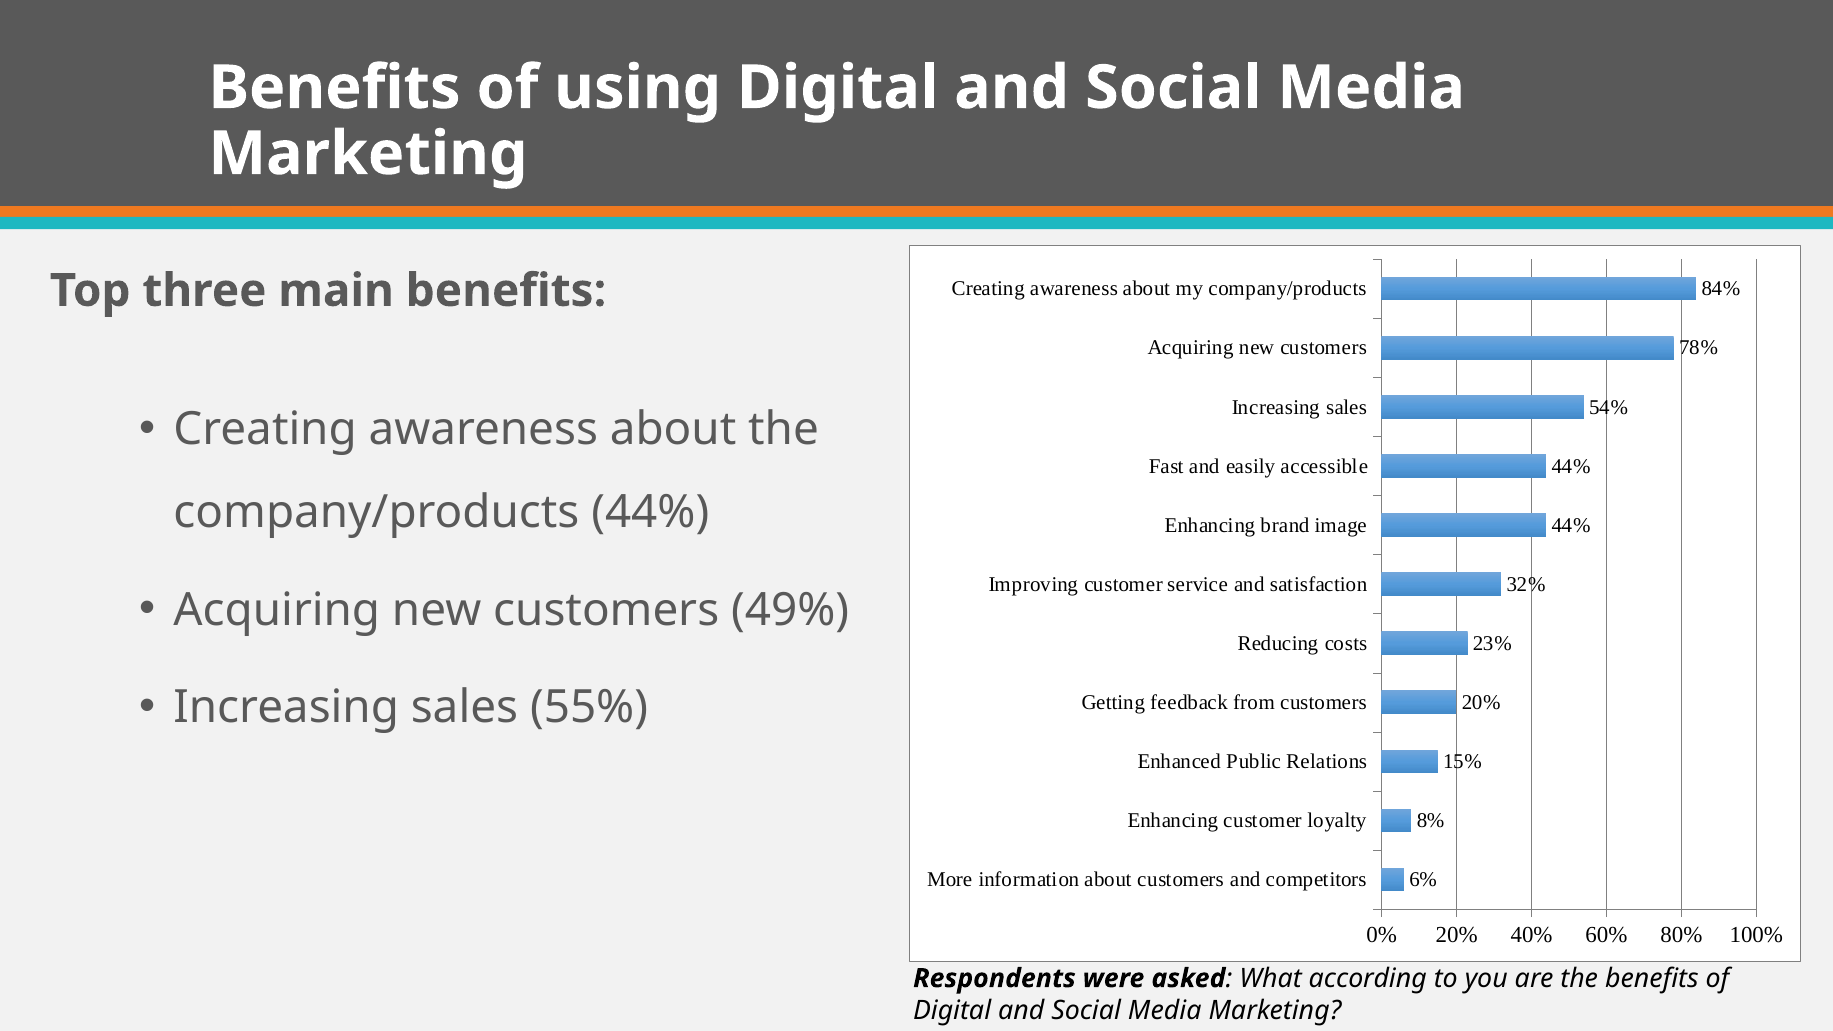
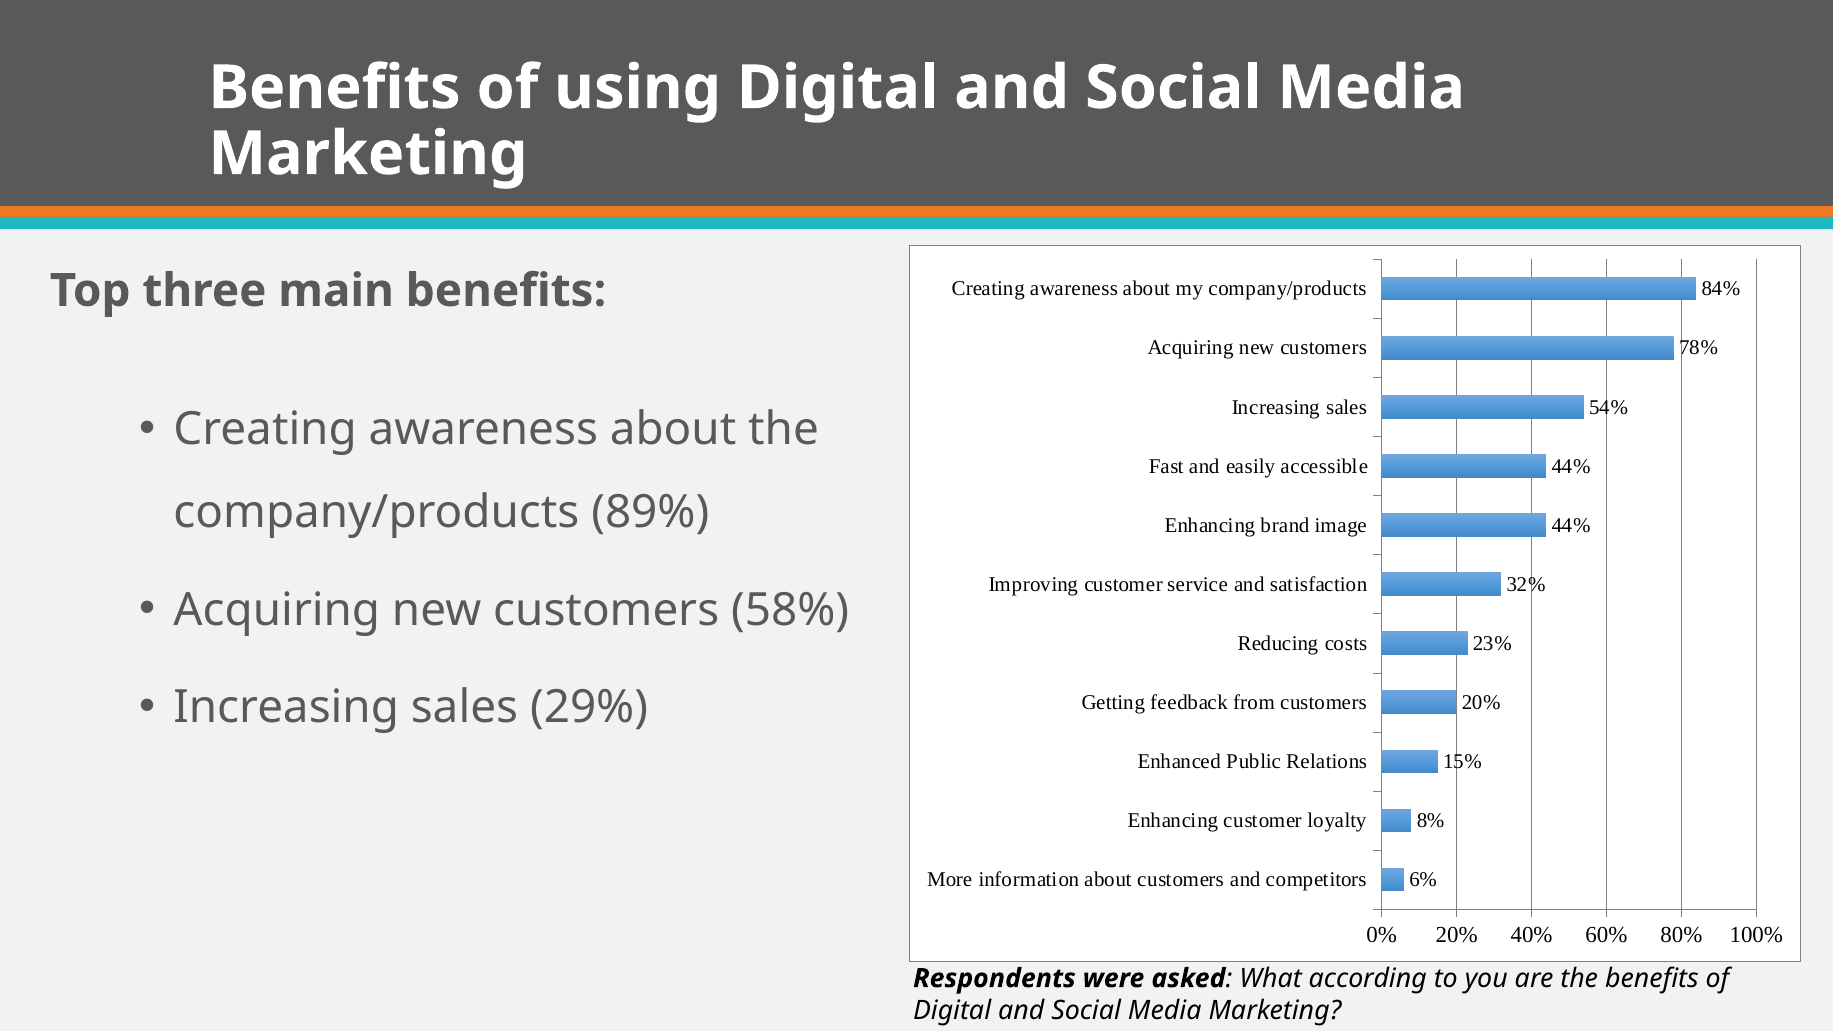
company/products 44%: 44% -> 89%
49%: 49% -> 58%
55%: 55% -> 29%
